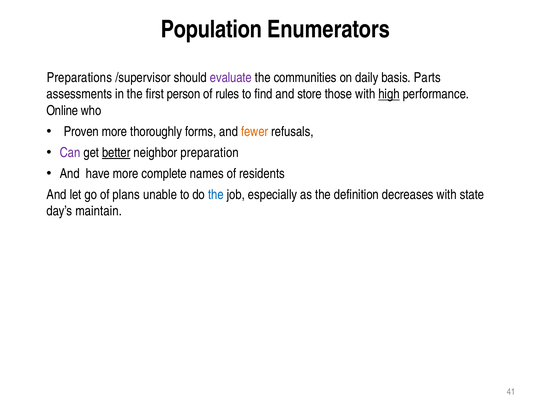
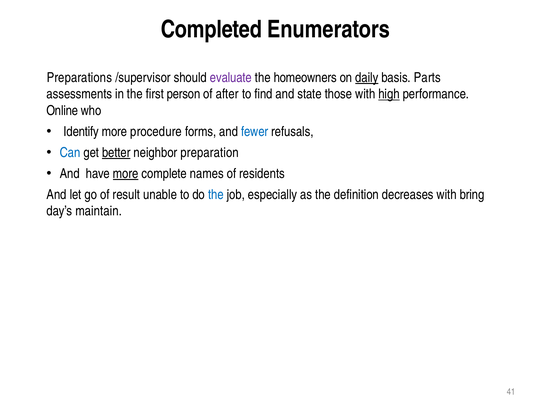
Population: Population -> Completed
communities: communities -> homeowners
daily underline: none -> present
rules: rules -> after
store: store -> state
Proven: Proven -> Identify
thoroughly: thoroughly -> procedure
fewer colour: orange -> blue
Can colour: purple -> blue
more at (126, 174) underline: none -> present
plans: plans -> result
state: state -> bring
